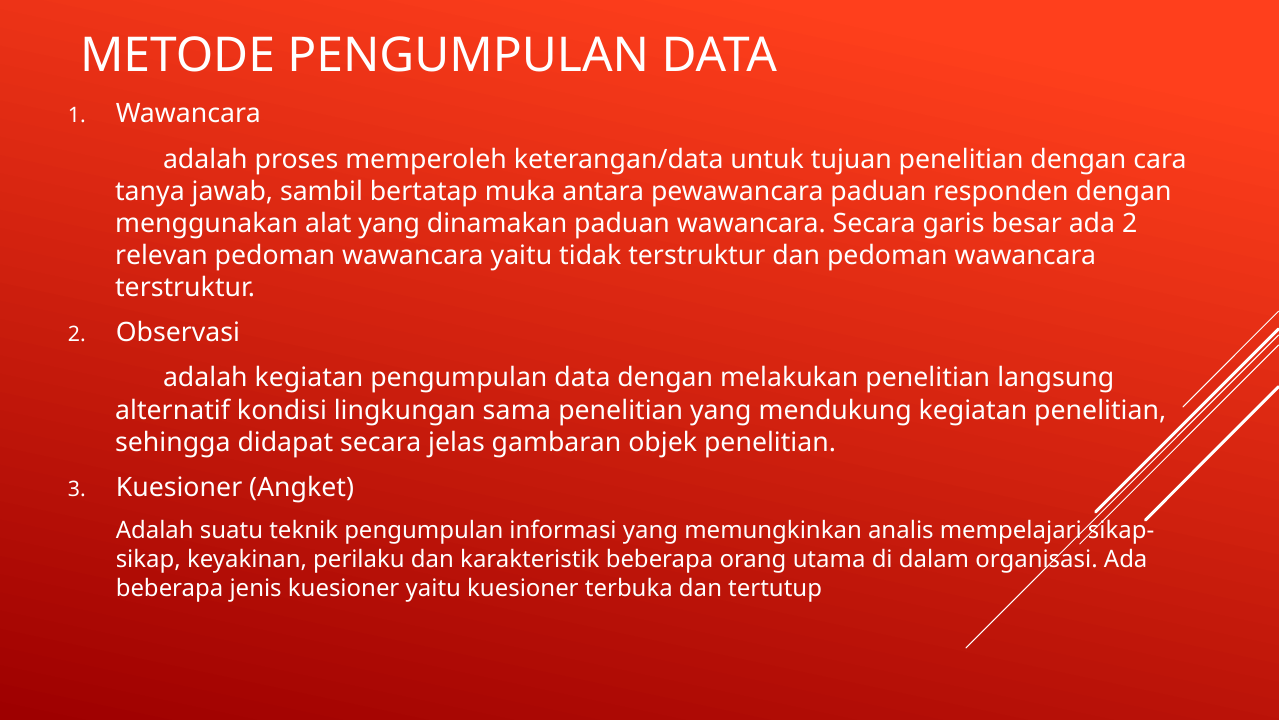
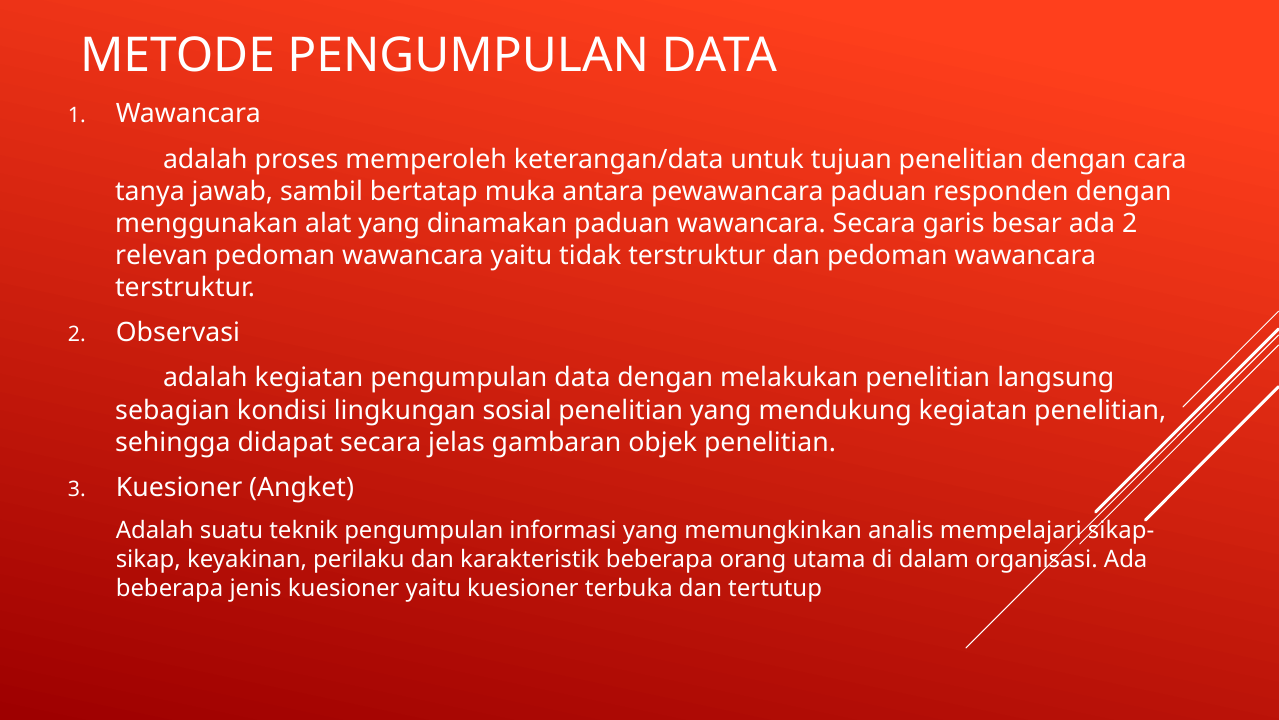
alternatif: alternatif -> sebagian
sama: sama -> sosial
